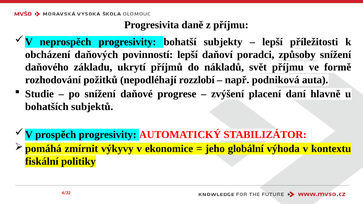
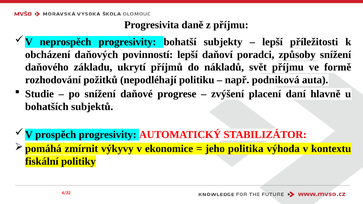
rozzlobí: rozzlobí -> politiku
globální: globální -> politika
